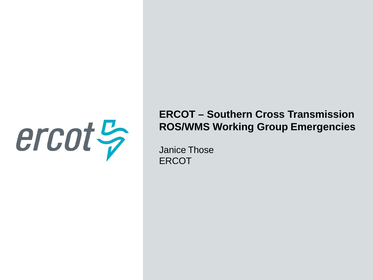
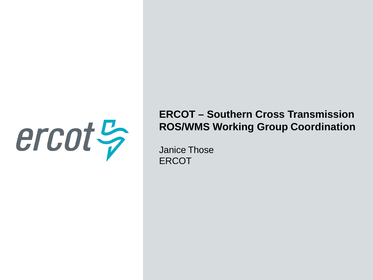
Emergencies: Emergencies -> Coordination
